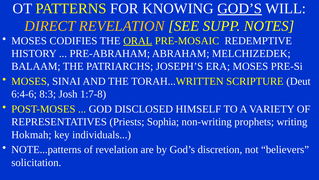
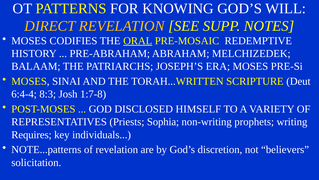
GOD’S at (240, 8) underline: present -> none
6:4-6: 6:4-6 -> 6:4-4
Hokmah: Hokmah -> Requires
